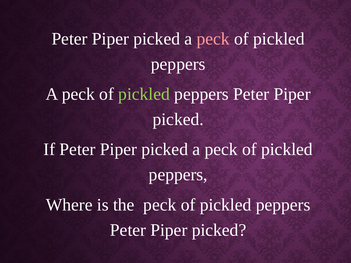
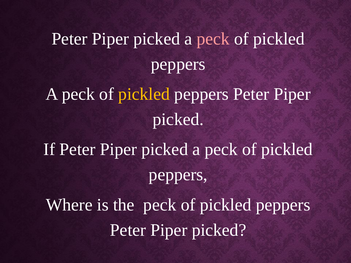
pickled at (144, 94) colour: light green -> yellow
